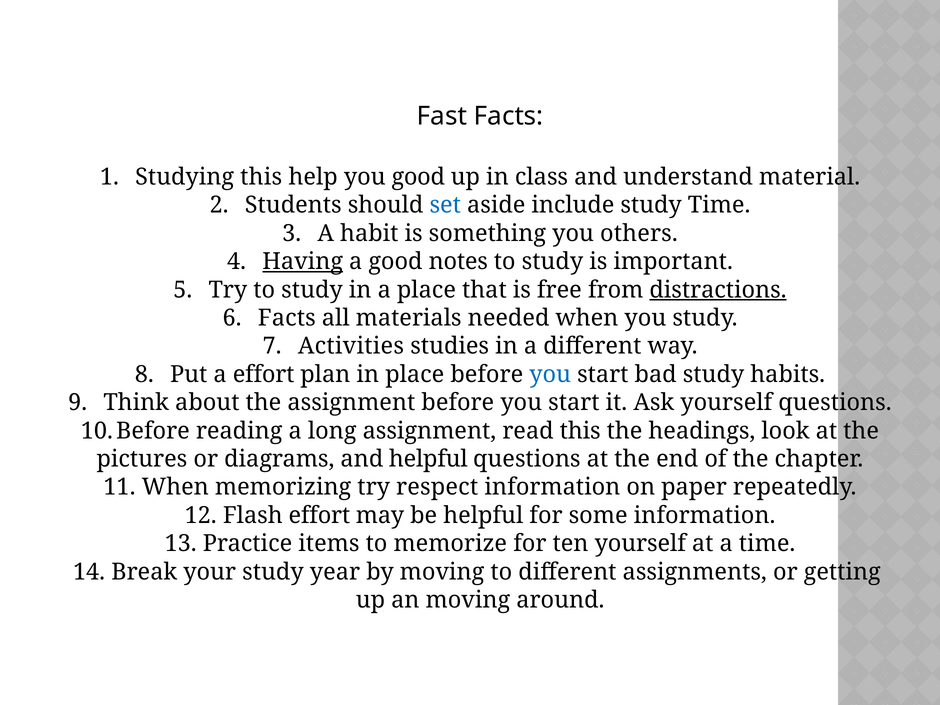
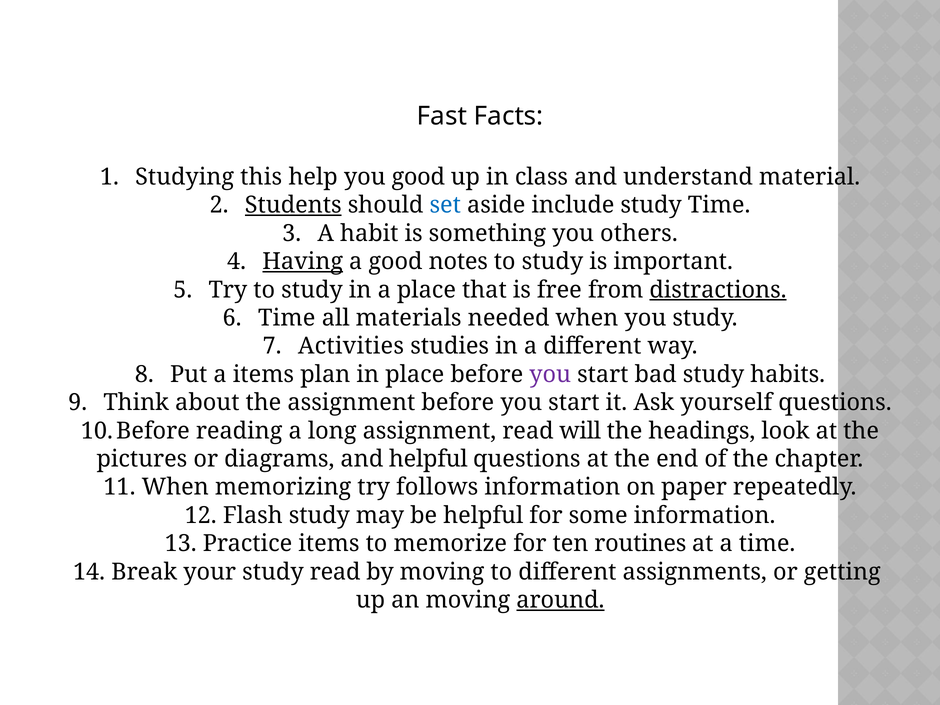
Students underline: none -> present
Facts at (287, 318): Facts -> Time
a effort: effort -> items
you at (550, 374) colour: blue -> purple
read this: this -> will
respect: respect -> follows
Flash effort: effort -> study
ten yourself: yourself -> routines
study year: year -> read
around underline: none -> present
